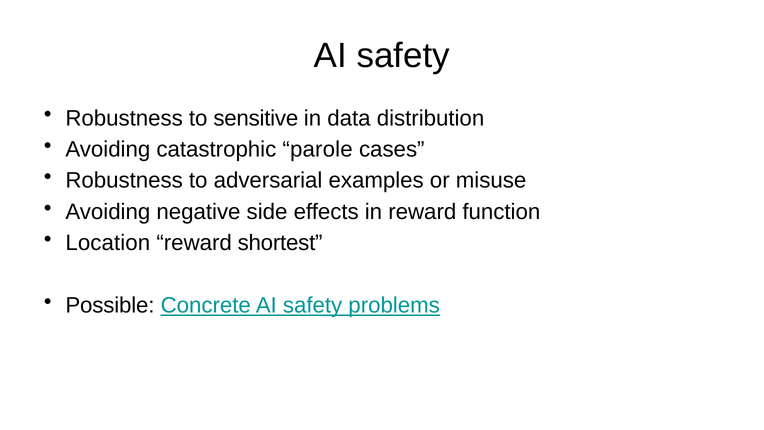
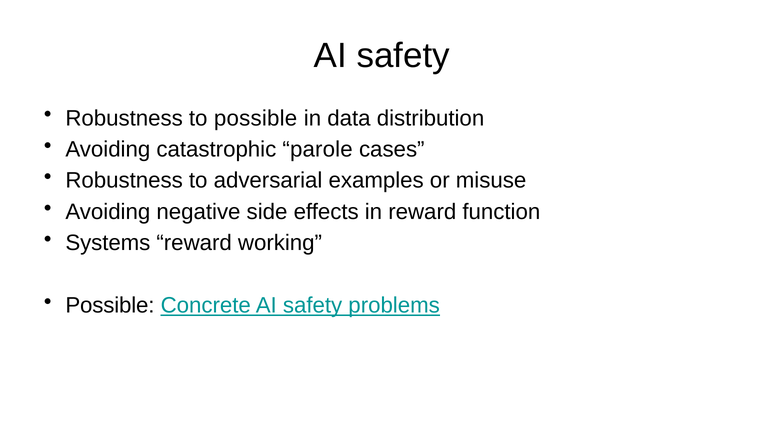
to sensitive: sensitive -> possible
Location: Location -> Systems
shortest: shortest -> working
